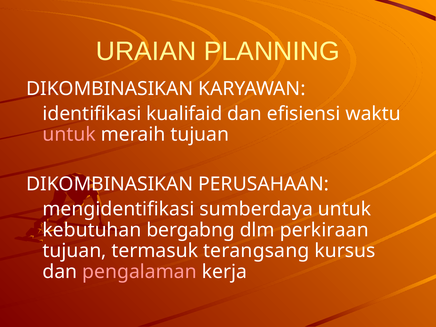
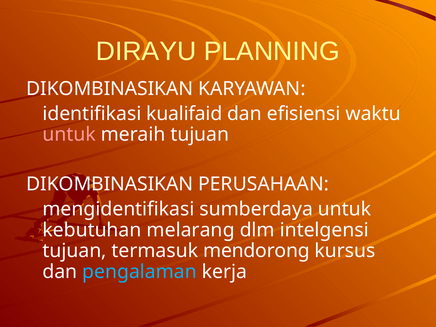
URAIAN: URAIAN -> DIRAYU
bergabng: bergabng -> melarang
perkiraan: perkiraan -> intelgensi
terangsang: terangsang -> mendorong
pengalaman colour: pink -> light blue
